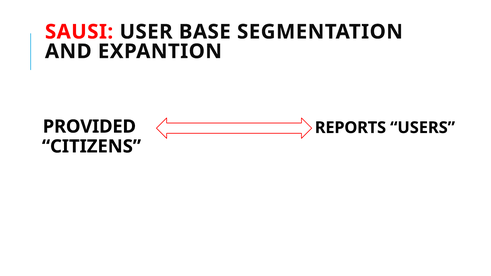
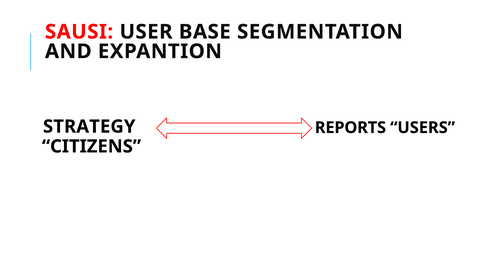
PROVIDED: PROVIDED -> STRATEGY
